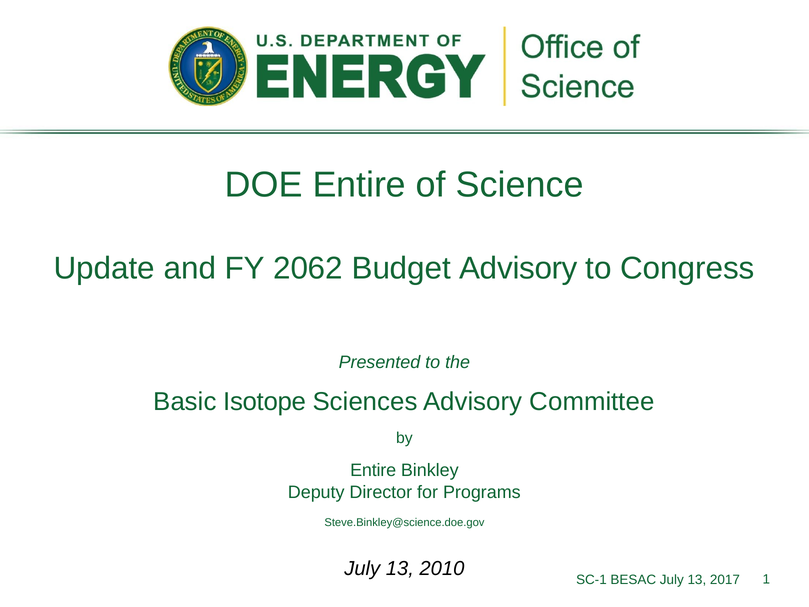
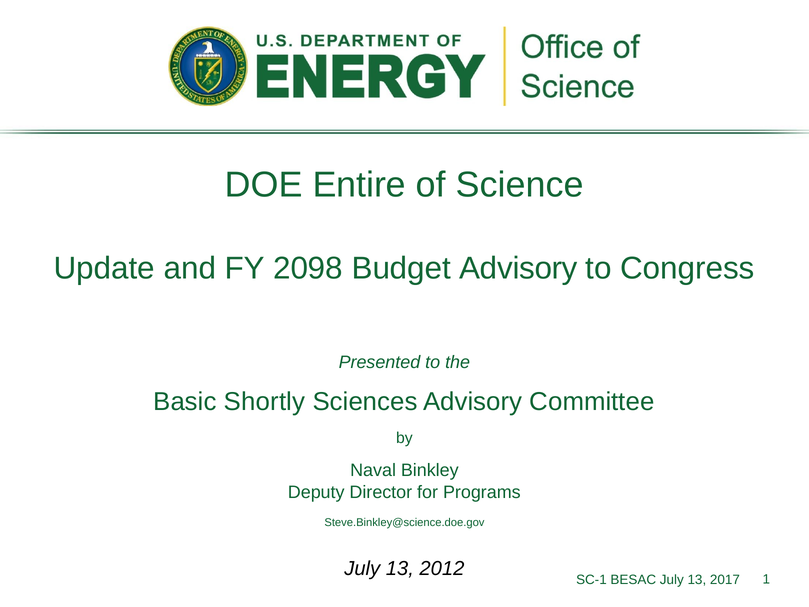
2062: 2062 -> 2098
Isotope: Isotope -> Shortly
Entire at (373, 470): Entire -> Naval
2010: 2010 -> 2012
